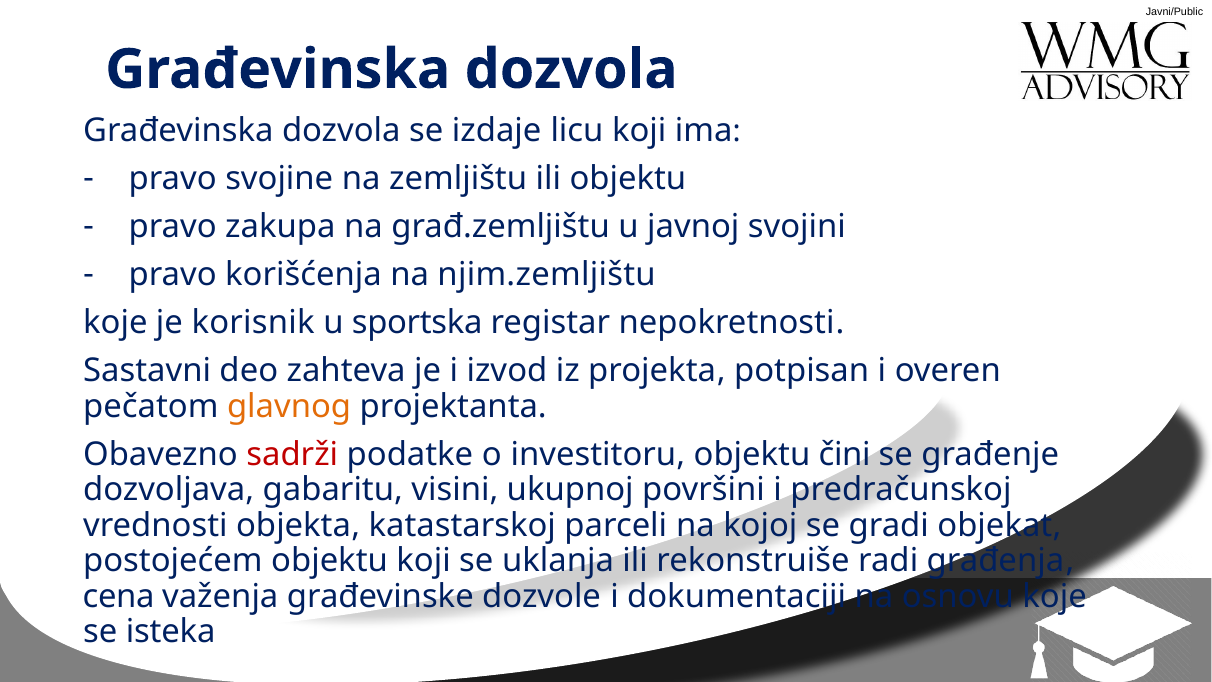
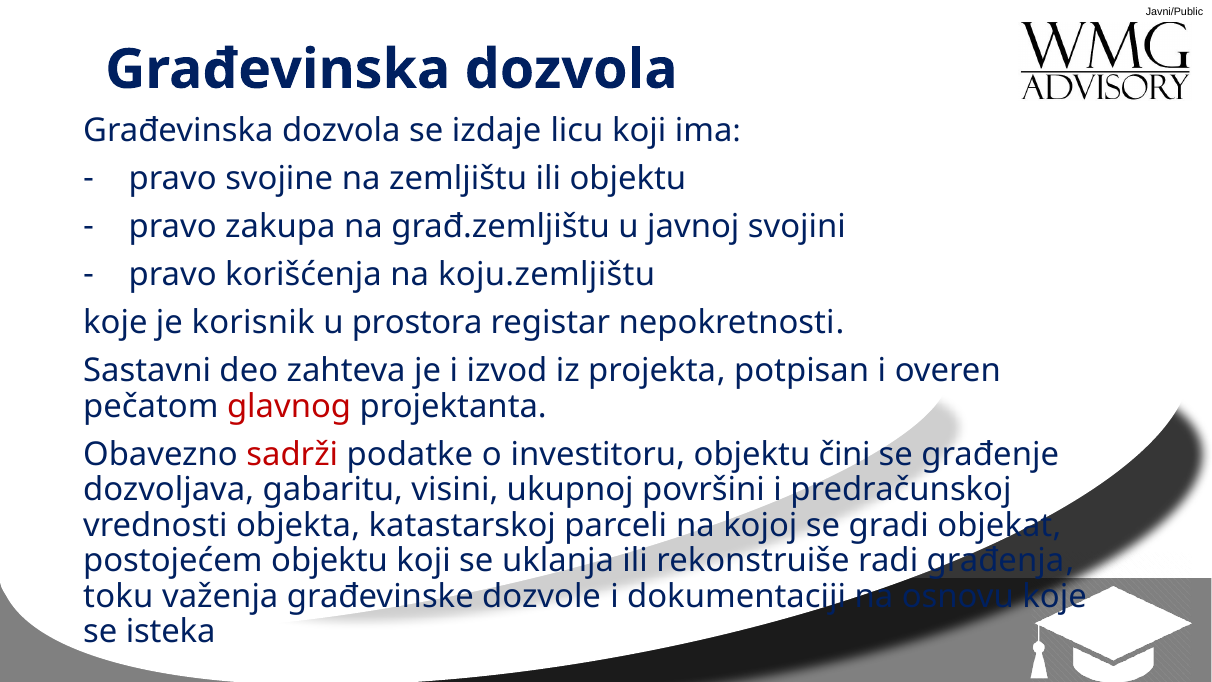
njim.zemljištu: njim.zemljištu -> koju.zemljištu
sportska: sportska -> prostora
glavnog colour: orange -> red
cena: cena -> toku
